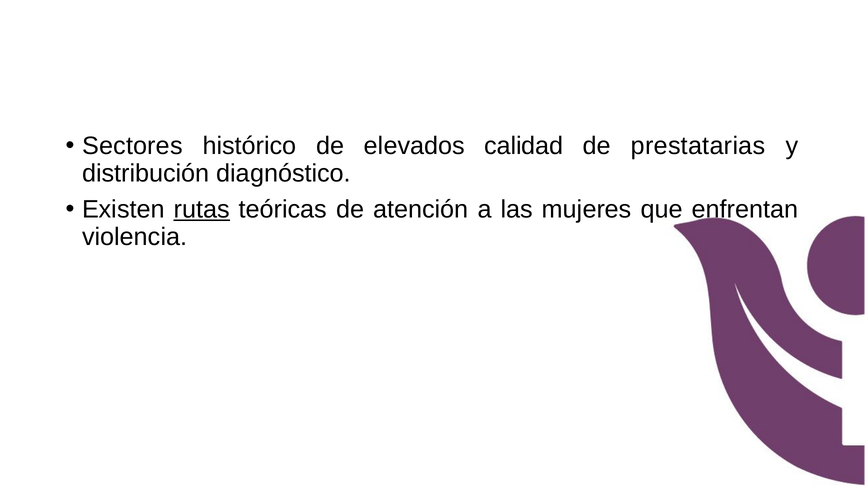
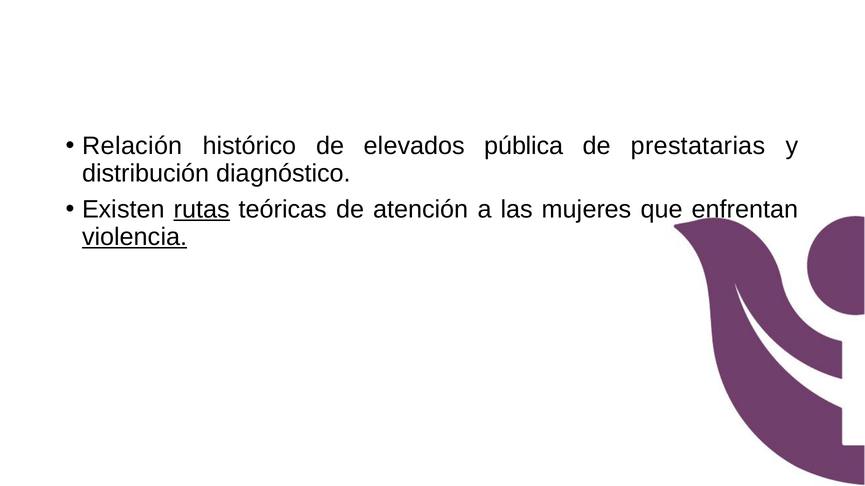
Sectores: Sectores -> Relación
calidad: calidad -> pública
violencia underline: none -> present
